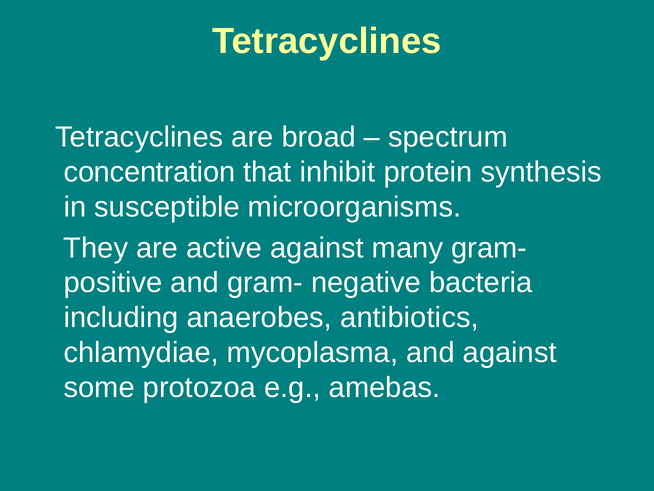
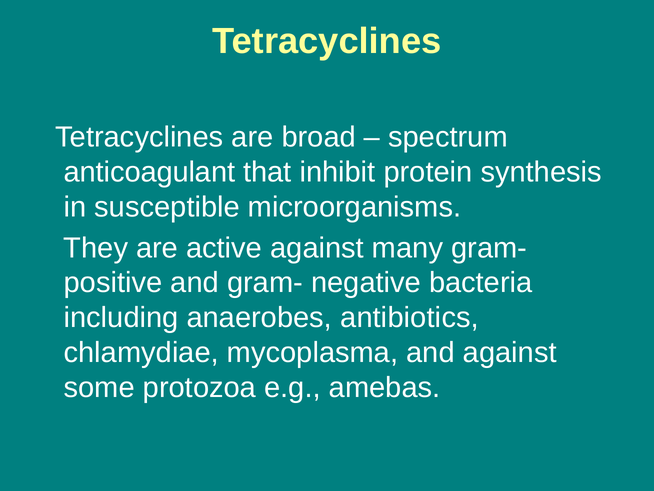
concentration: concentration -> anticoagulant
